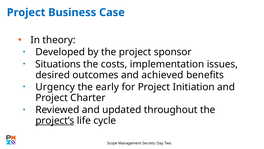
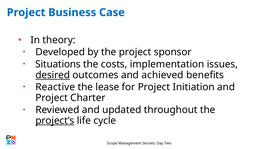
desired underline: none -> present
Urgency: Urgency -> Reactive
early: early -> lease
